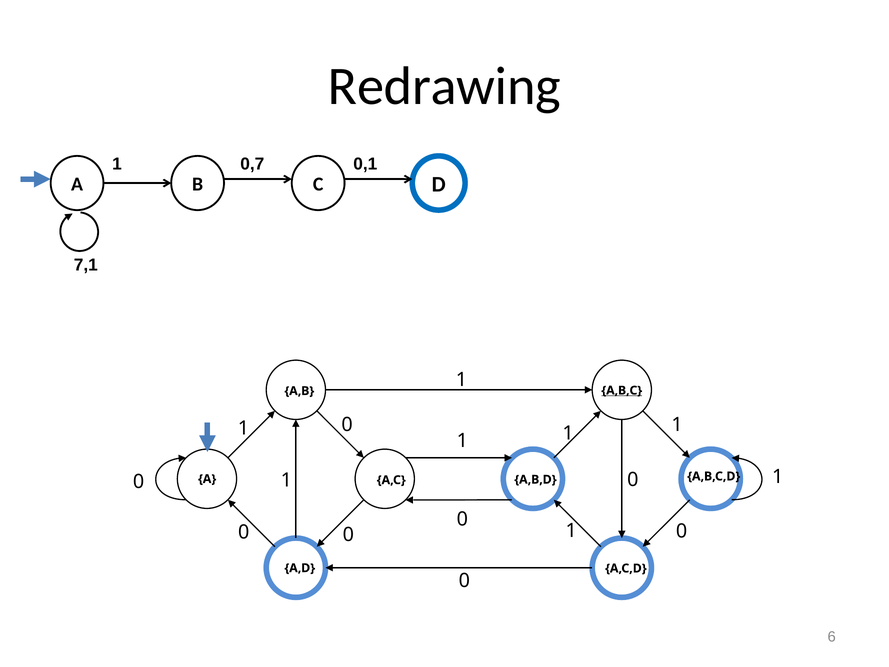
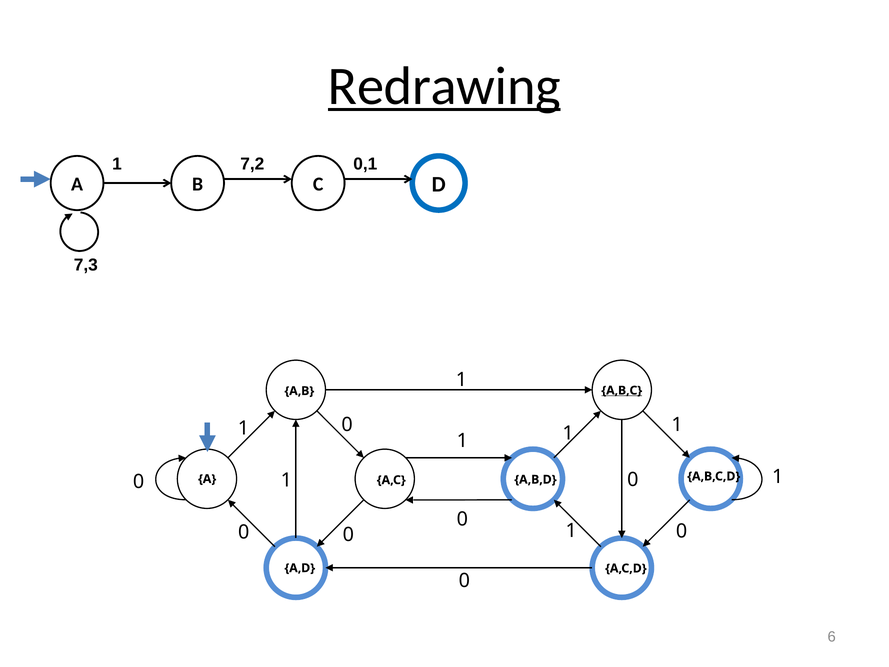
Redrawing underline: none -> present
0,7: 0,7 -> 7,2
7,1: 7,1 -> 7,3
